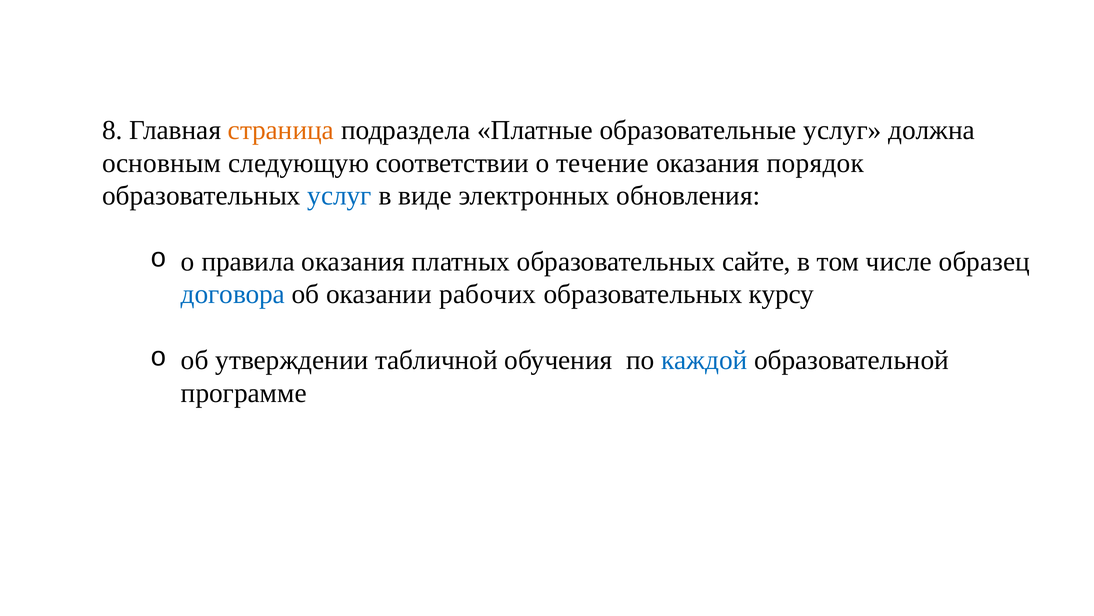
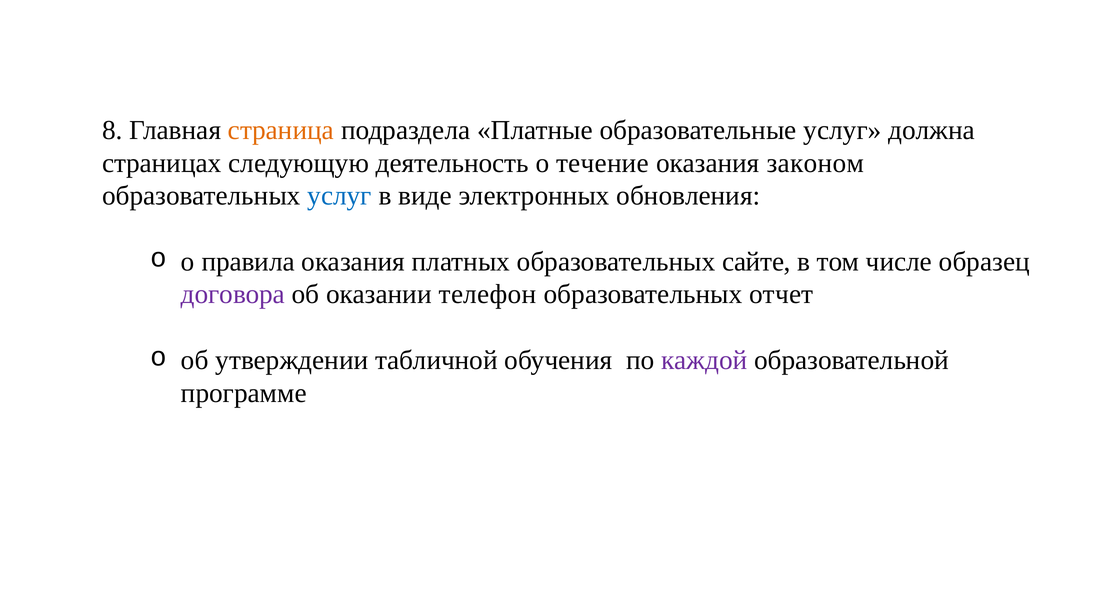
основным: основным -> страницах
соответствии: соответствии -> деятельность
порядок: порядок -> законом
договора colour: blue -> purple
рабочих: рабочих -> телефон
курсу: курсу -> отчет
каждой colour: blue -> purple
